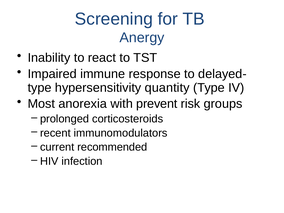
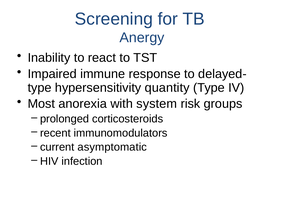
prevent: prevent -> system
recommended: recommended -> asymptomatic
